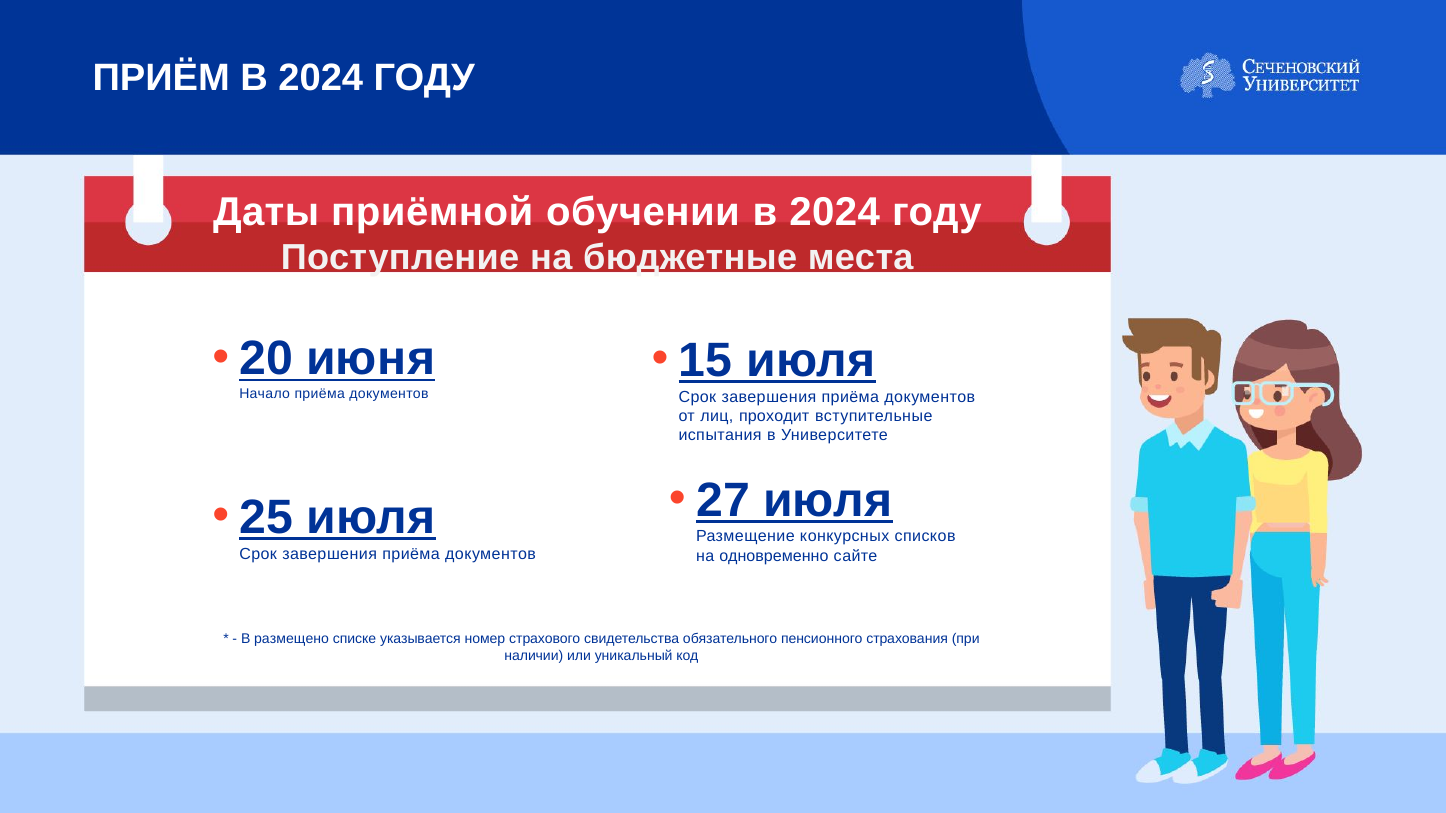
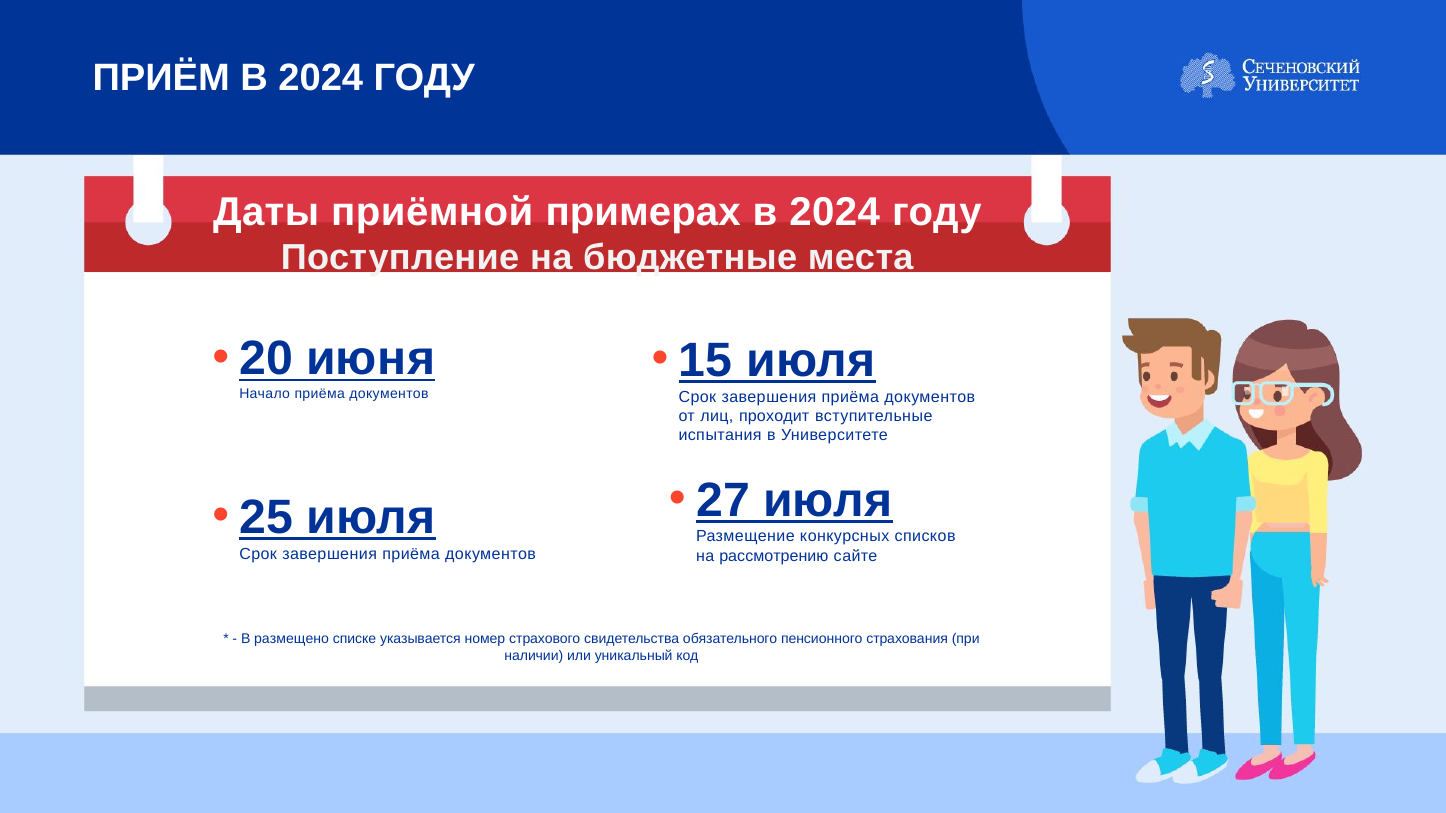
обучении: обучении -> примерах
одновременно: одновременно -> рассмотрению
